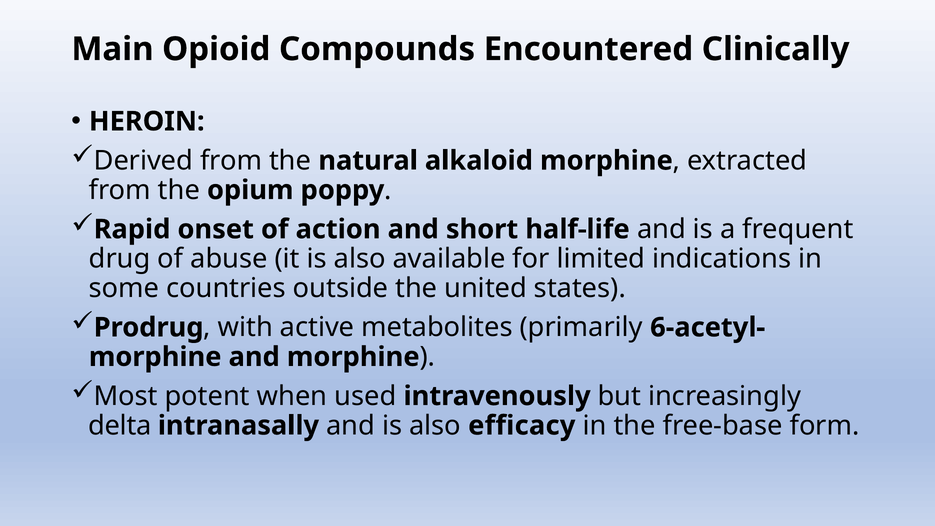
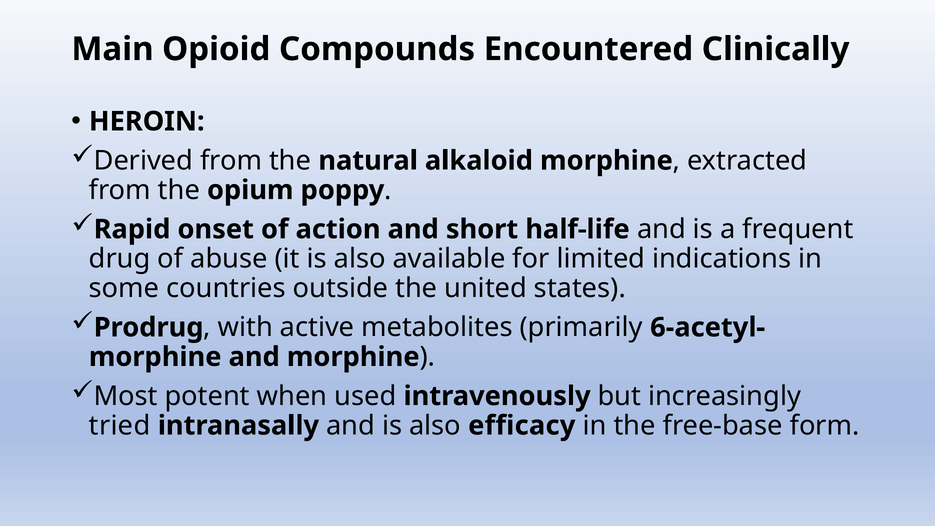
delta: delta -> tried
